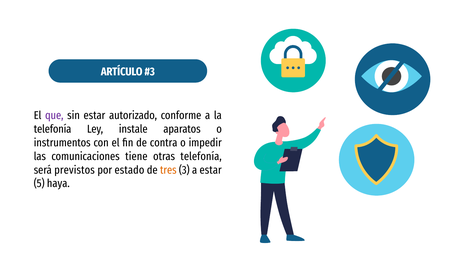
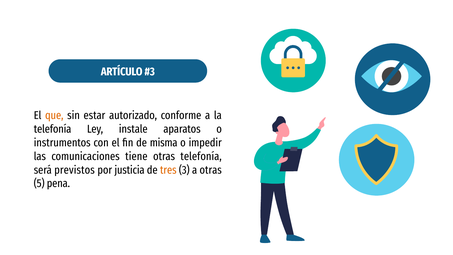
que colour: purple -> orange
contra: contra -> misma
estado: estado -> justicia
a estar: estar -> otras
haya: haya -> pena
